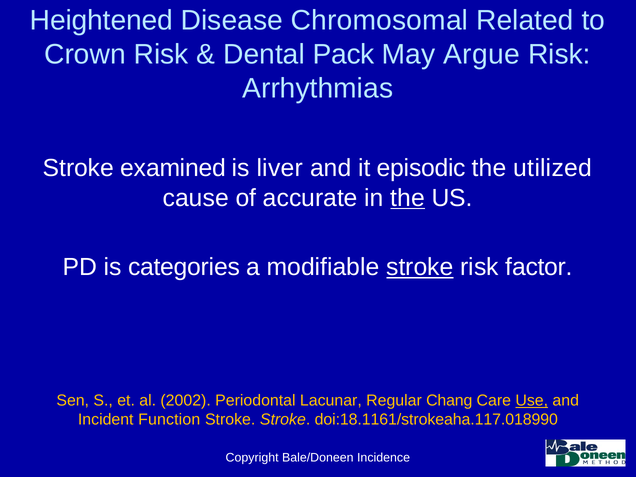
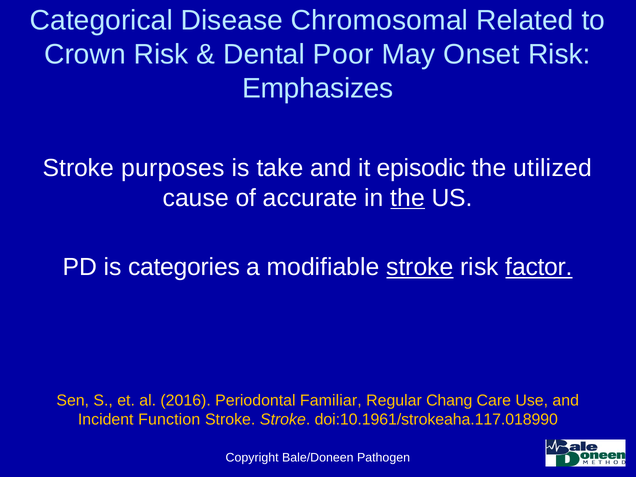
Heightened: Heightened -> Categorical
Pack: Pack -> Poor
Argue: Argue -> Onset
Arrhythmias: Arrhythmias -> Emphasizes
examined: examined -> purposes
liver: liver -> take
factor underline: none -> present
2002: 2002 -> 2016
Lacunar: Lacunar -> Familiar
Use underline: present -> none
doi:18.1161/strokeaha.117.018990: doi:18.1161/strokeaha.117.018990 -> doi:10.1961/strokeaha.117.018990
Incidence: Incidence -> Pathogen
